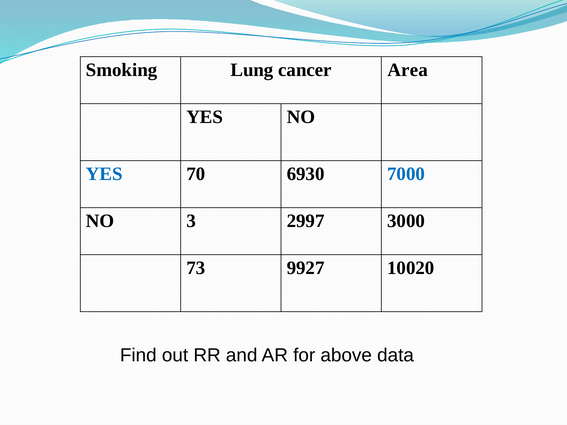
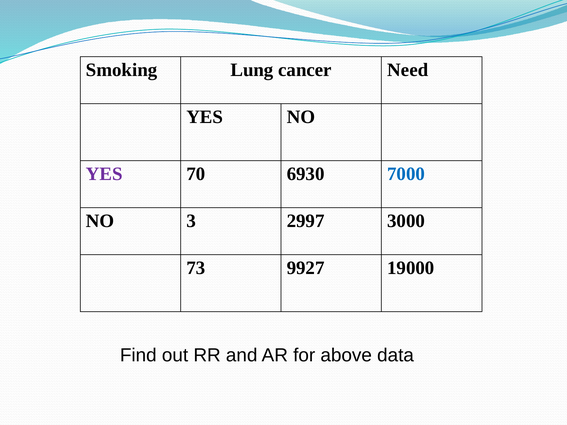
Area: Area -> Need
YES at (104, 174) colour: blue -> purple
10020: 10020 -> 19000
